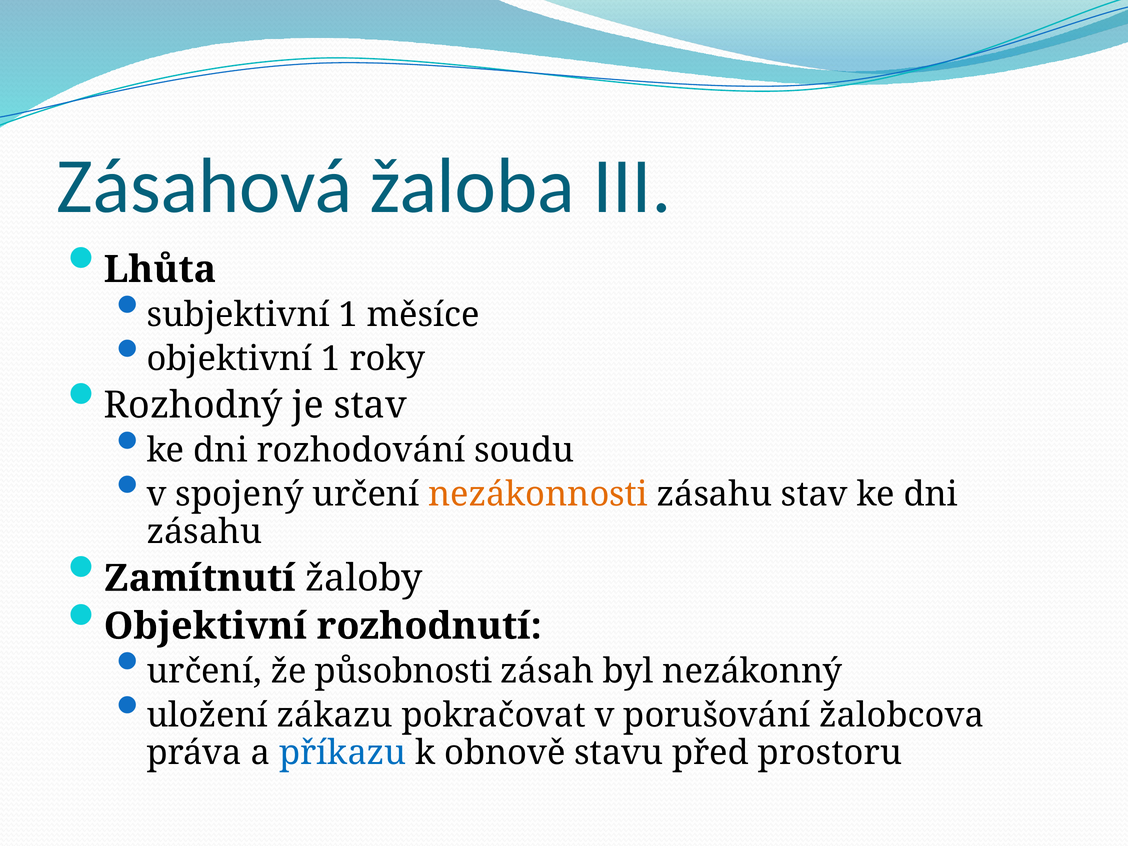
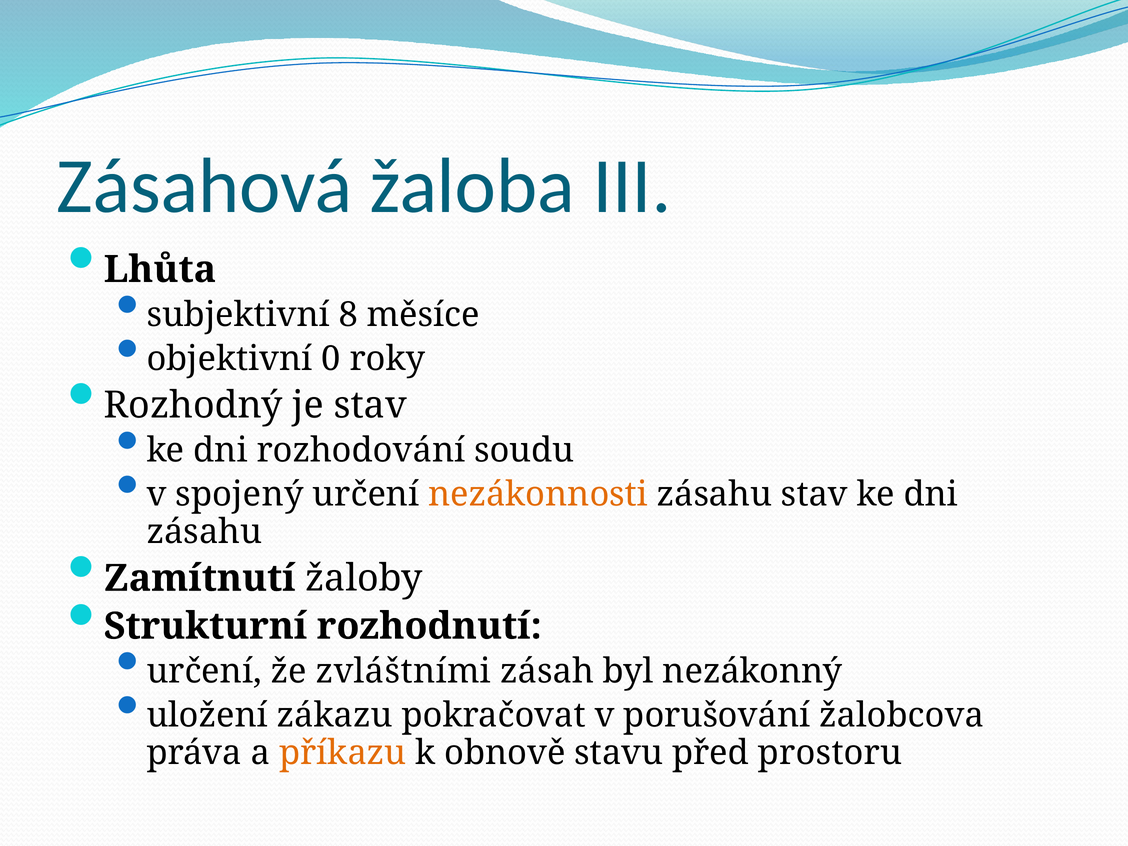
subjektivní 1: 1 -> 8
objektivní 1: 1 -> 0
Objektivní at (205, 626): Objektivní -> Strukturní
působnosti: působnosti -> zvláštními
příkazu colour: blue -> orange
